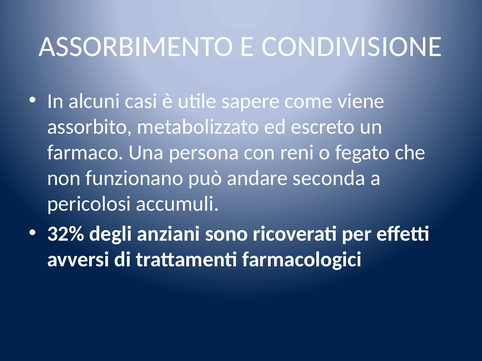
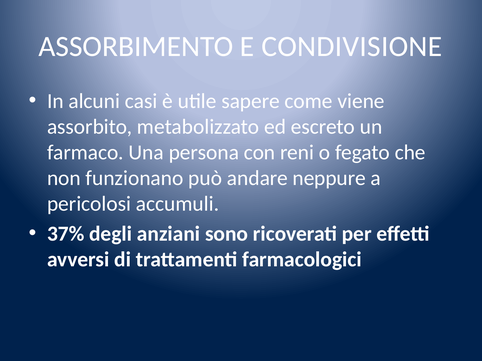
seconda: seconda -> neppure
32%: 32% -> 37%
